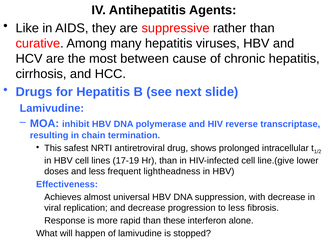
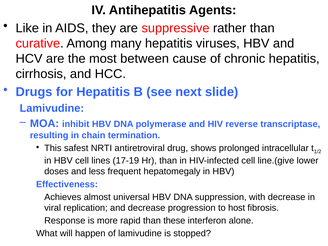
lightheadness: lightheadness -> hepatomegaly
to less: less -> host
